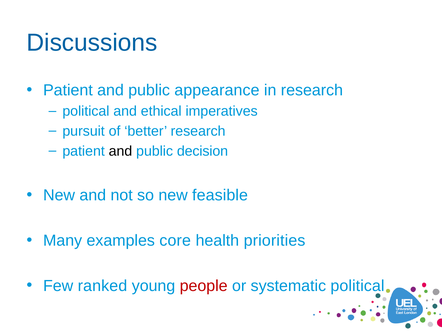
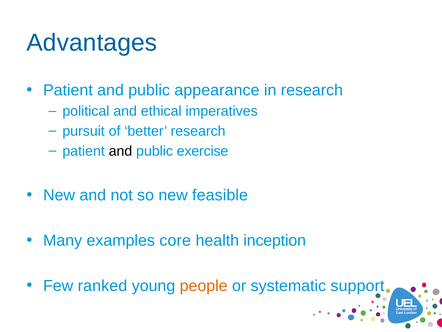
Discussions: Discussions -> Advantages
decision: decision -> exercise
priorities: priorities -> inception
people colour: red -> orange
systematic political: political -> support
